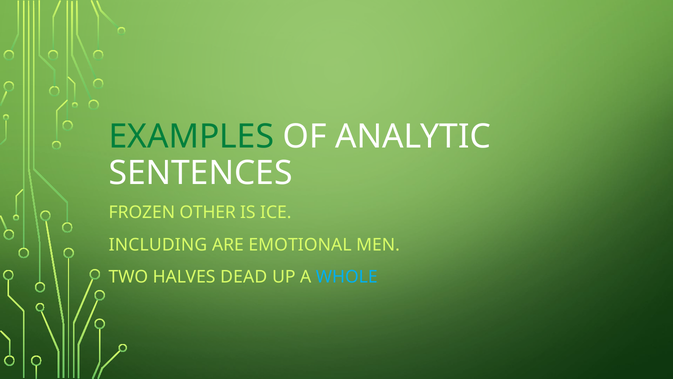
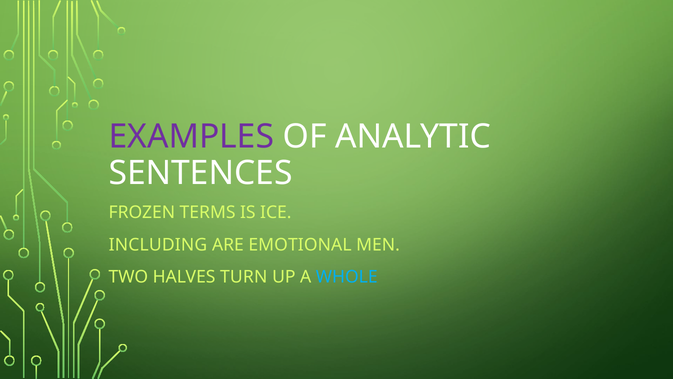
EXAMPLES colour: green -> purple
OTHER: OTHER -> TERMS
DEAD: DEAD -> TURN
